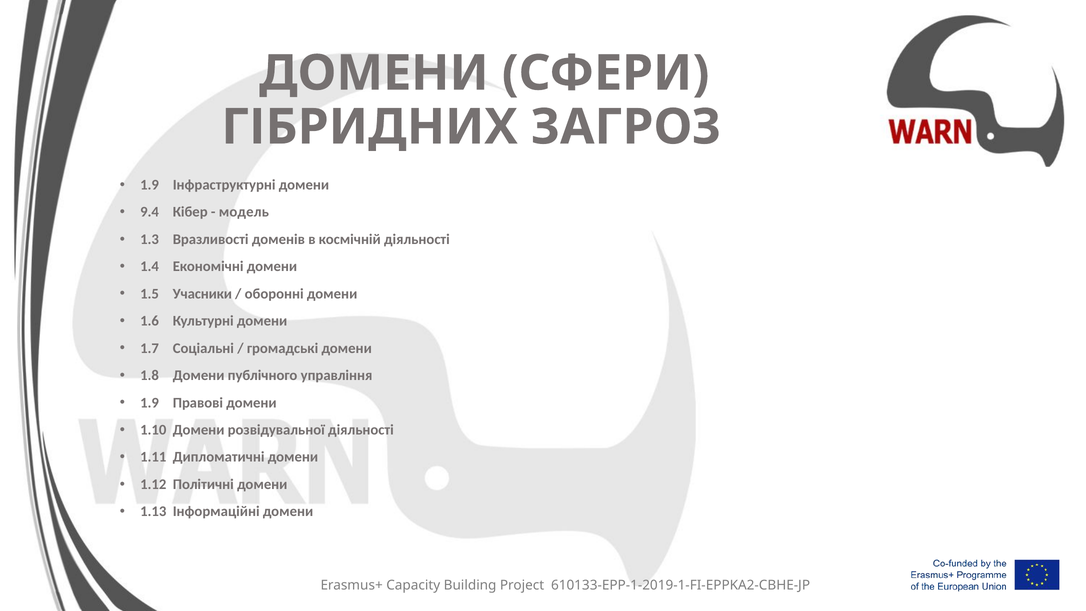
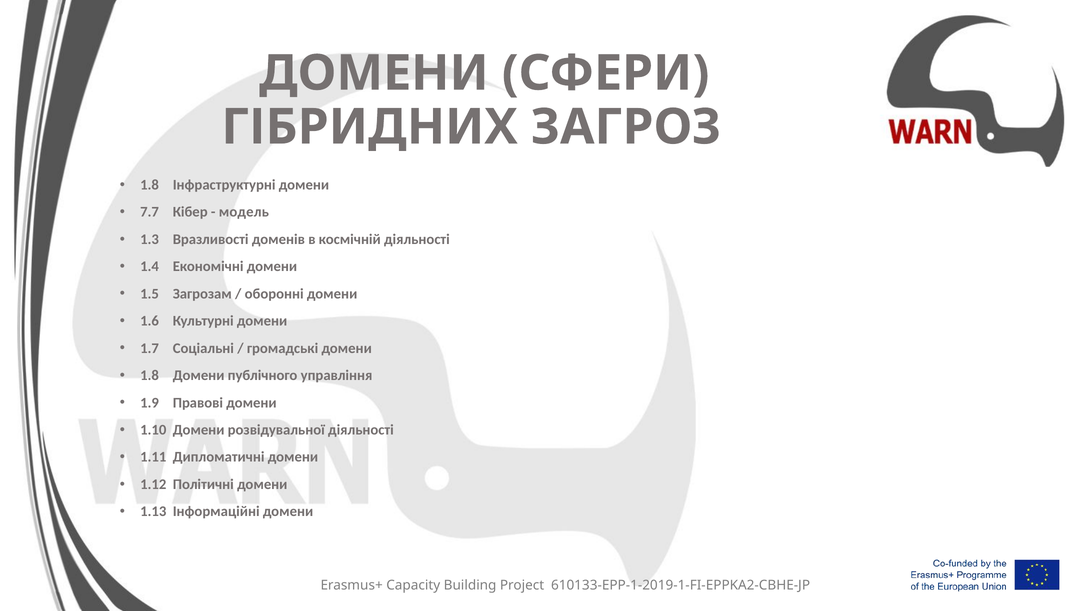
1.9 at (150, 185): 1.9 -> 1.8
9.4: 9.4 -> 7.7
Учасники: Учасники -> Загрозам
